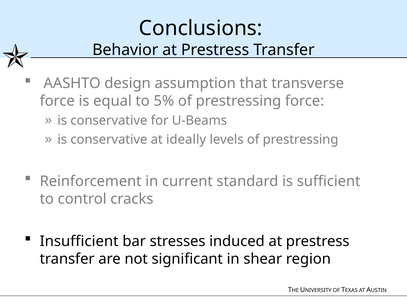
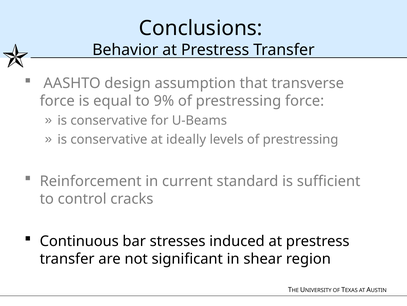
5%: 5% -> 9%
Insufficient: Insufficient -> Continuous
